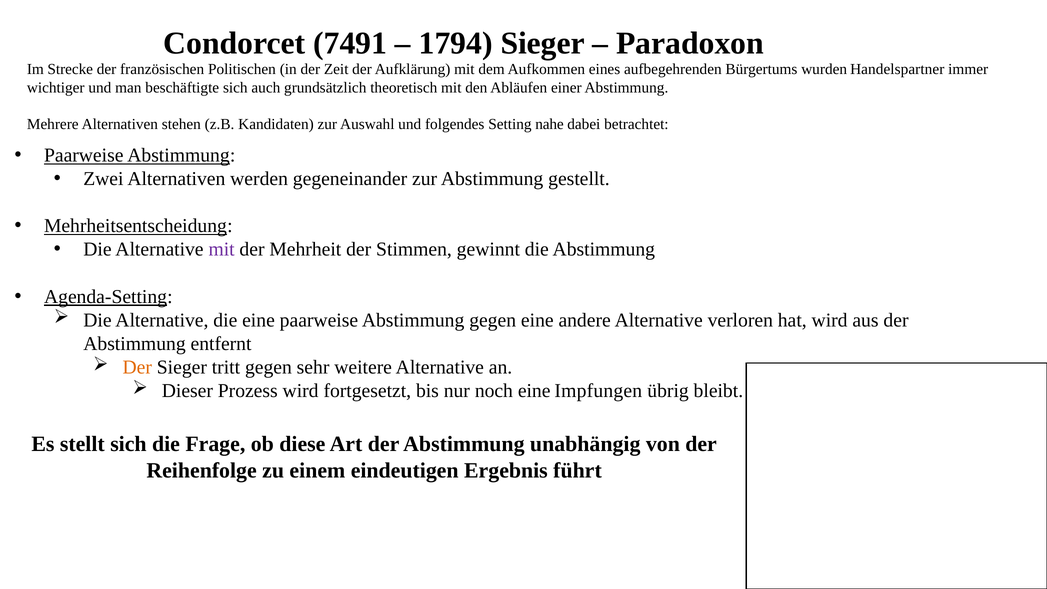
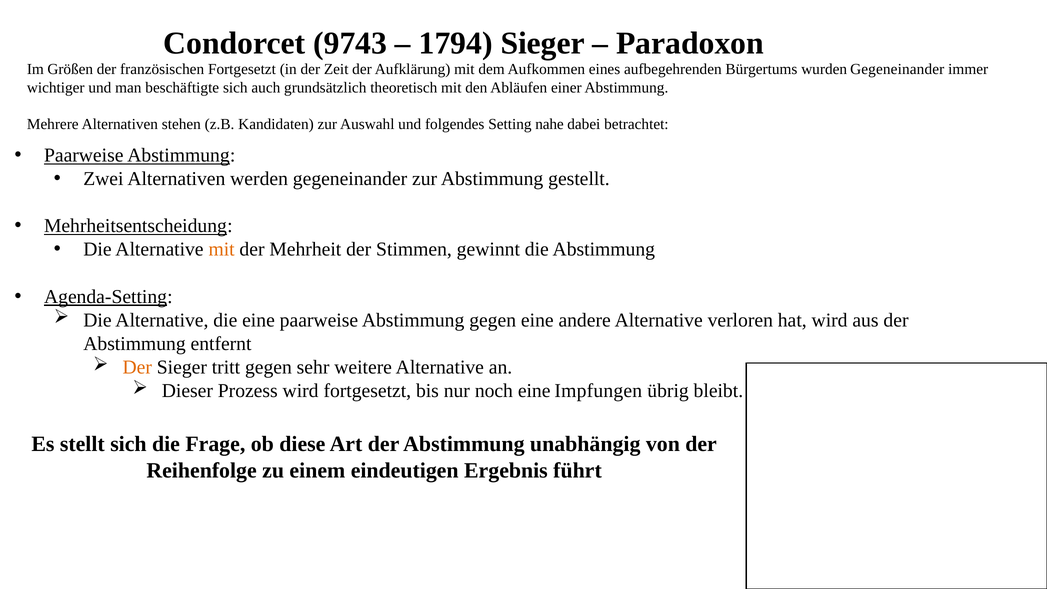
7491: 7491 -> 9743
Strecke: Strecke -> Größen
französischen Politischen: Politischen -> Fortgesetzt
wurden Handelspartner: Handelspartner -> Gegeneinander
mit at (222, 249) colour: purple -> orange
